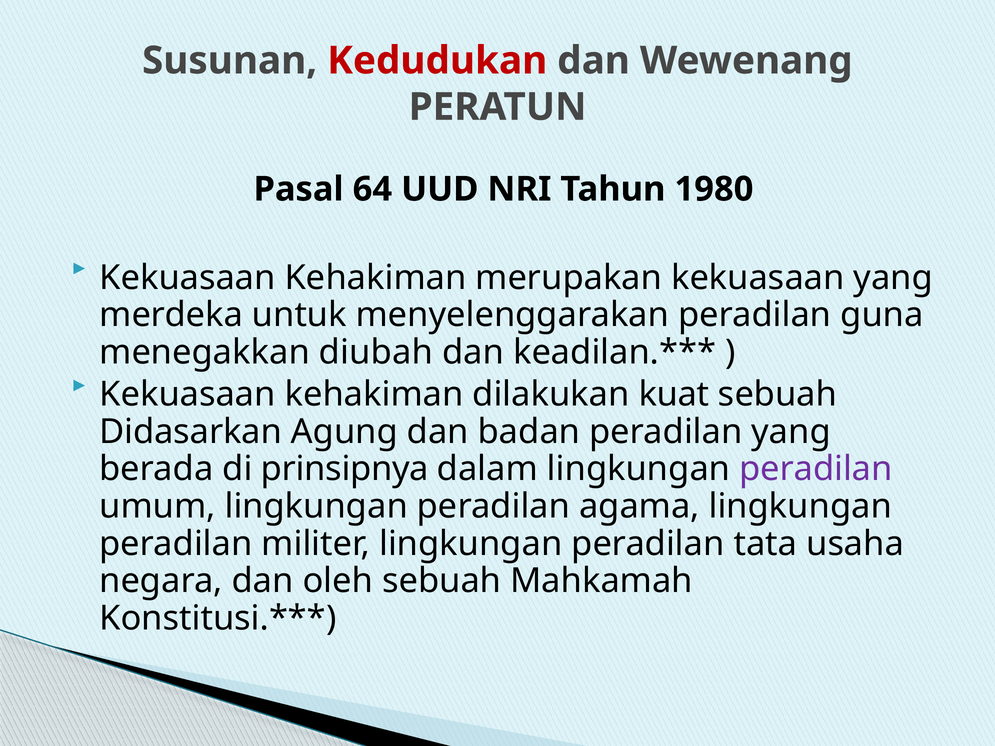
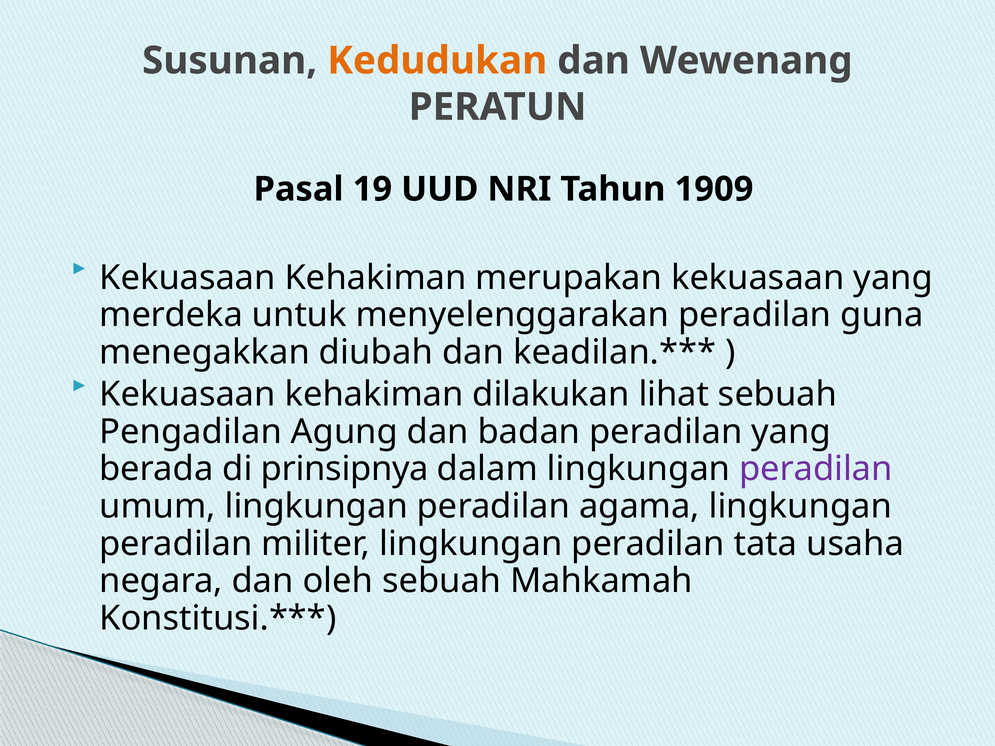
Kedudukan colour: red -> orange
64: 64 -> 19
1980: 1980 -> 1909
kuat: kuat -> lihat
Didasarkan: Didasarkan -> Pengadilan
